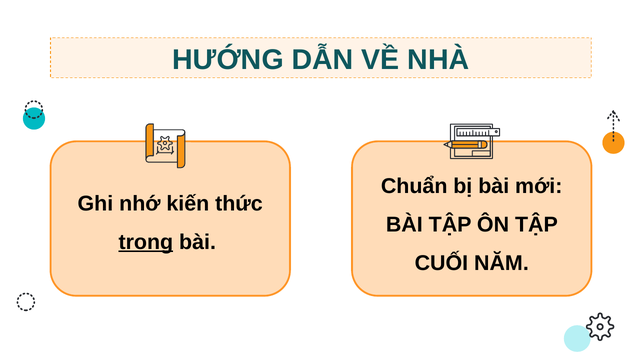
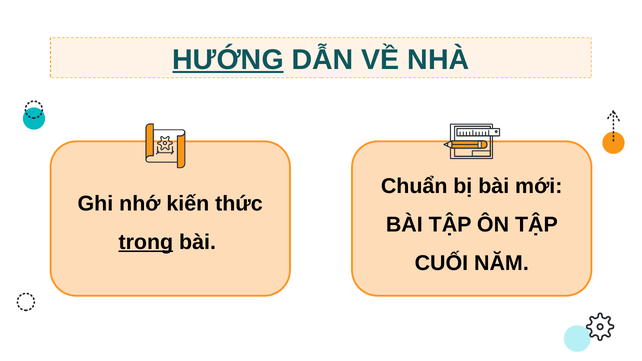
HƯỚNG underline: none -> present
